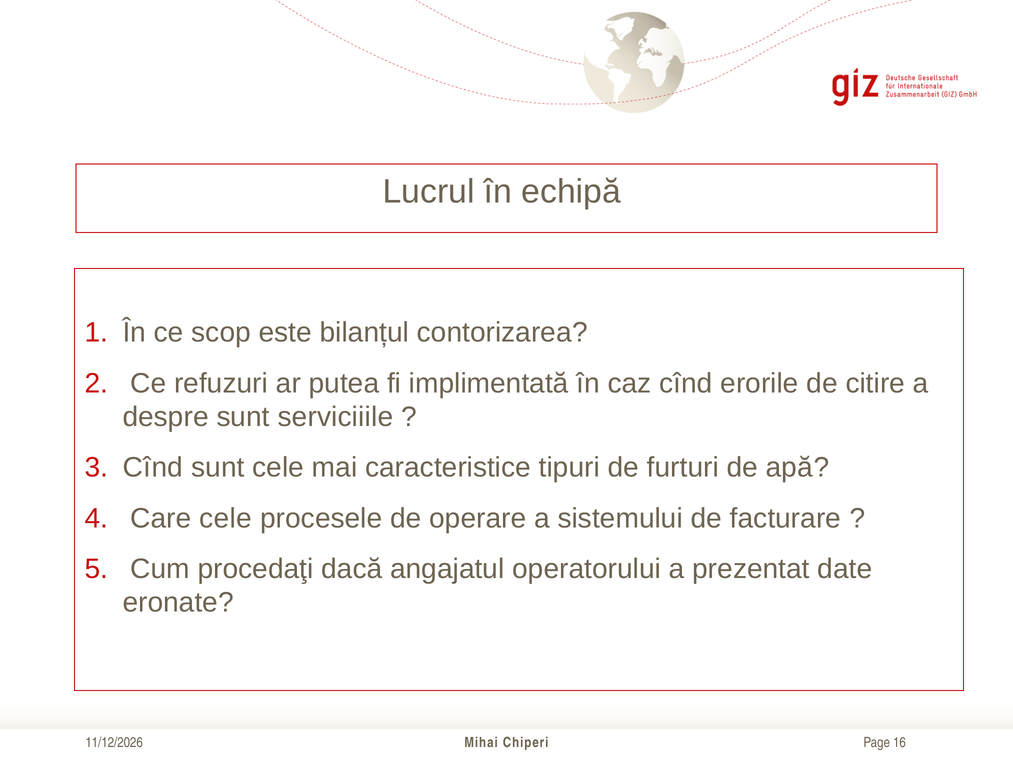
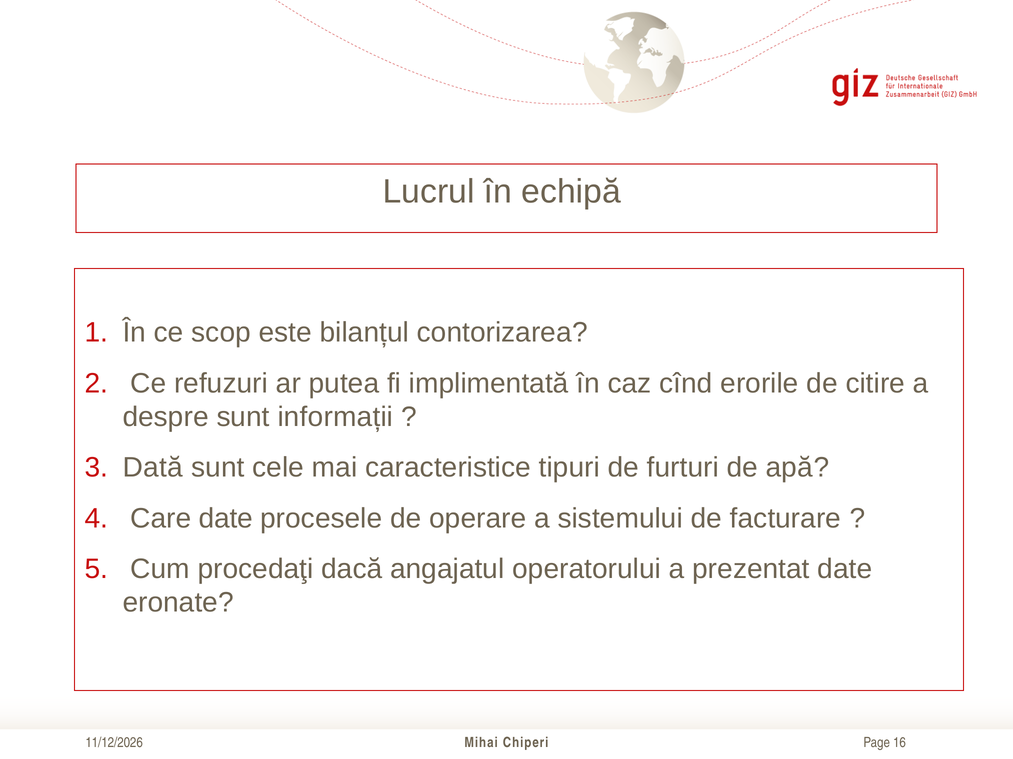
serviciiile: serviciiile -> informații
Cînd at (153, 468): Cînd -> Dată
Care cele: cele -> date
